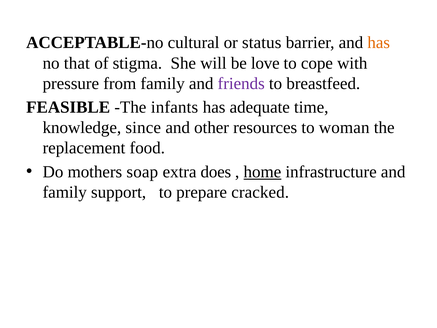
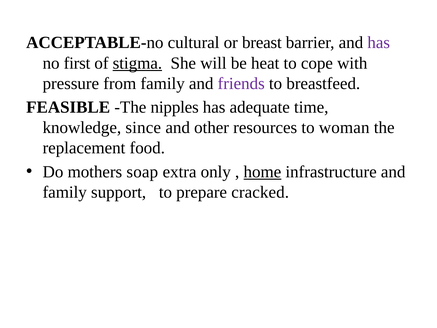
status: status -> breast
has at (379, 43) colour: orange -> purple
that: that -> first
stigma underline: none -> present
love: love -> heat
infants: infants -> nipples
does: does -> only
